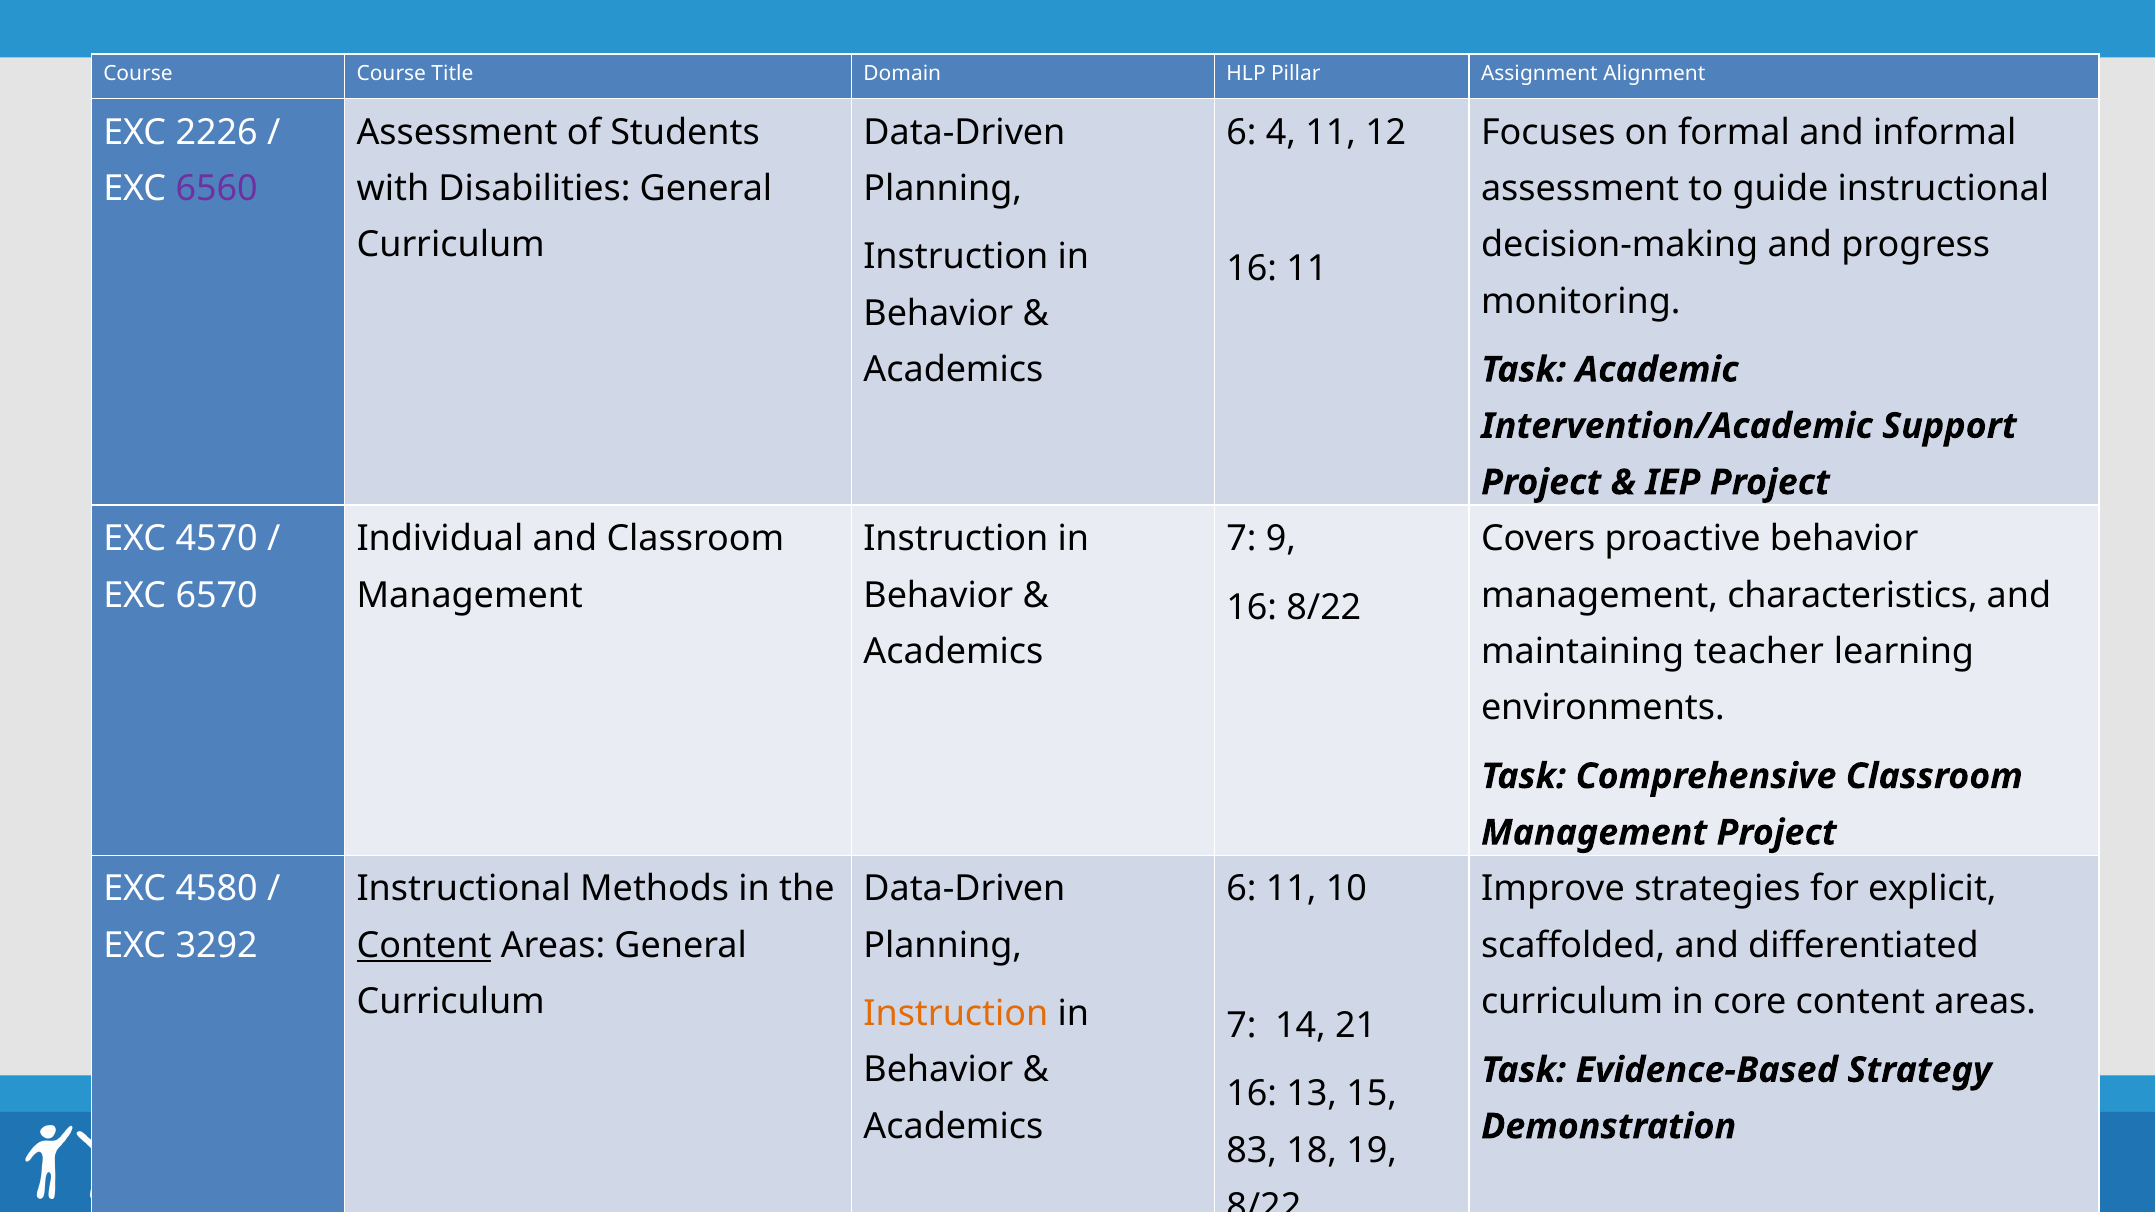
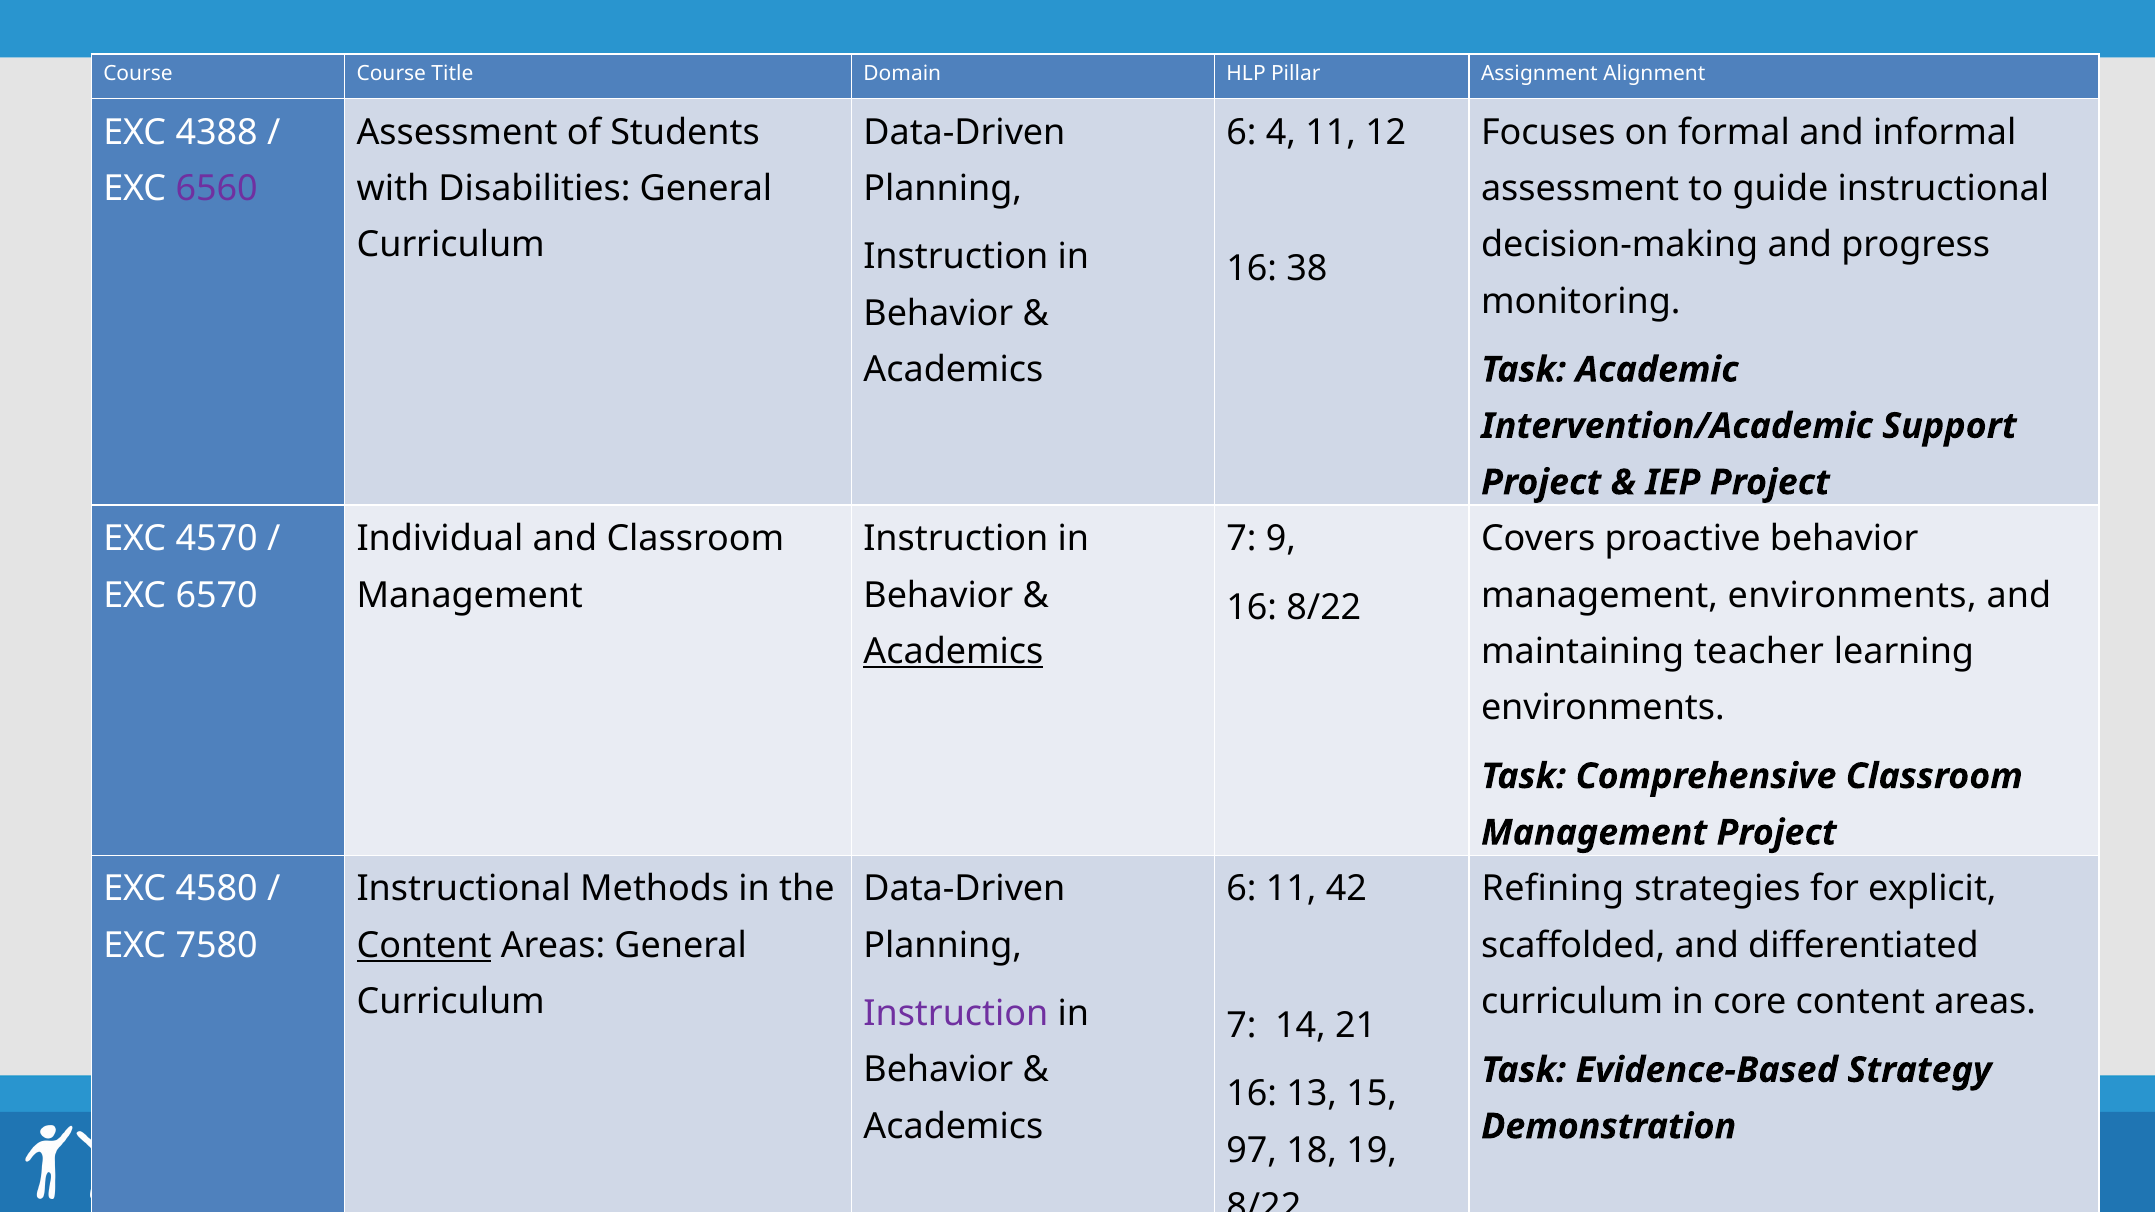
2226: 2226 -> 4388
16 11: 11 -> 38
management characteristics: characteristics -> environments
Academics at (953, 652) underline: none -> present
10: 10 -> 42
Improve: Improve -> Refining
3292: 3292 -> 7580
Instruction at (956, 1014) colour: orange -> purple
83: 83 -> 97
